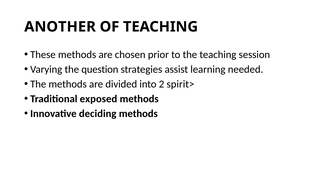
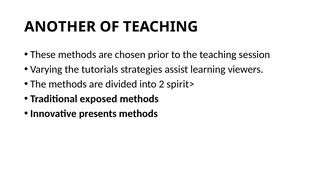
question: question -> tutorials
needed: needed -> viewers
deciding: deciding -> presents
